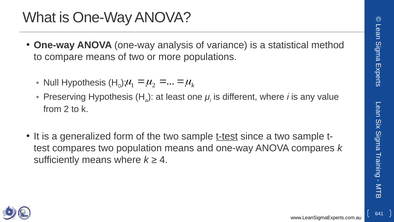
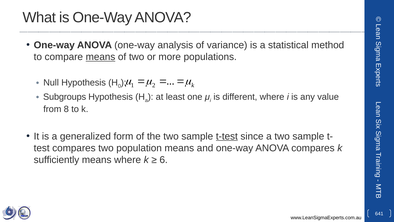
means at (100, 57) underline: none -> present
Preserving: Preserving -> Subgroups
from 2: 2 -> 8
4: 4 -> 6
